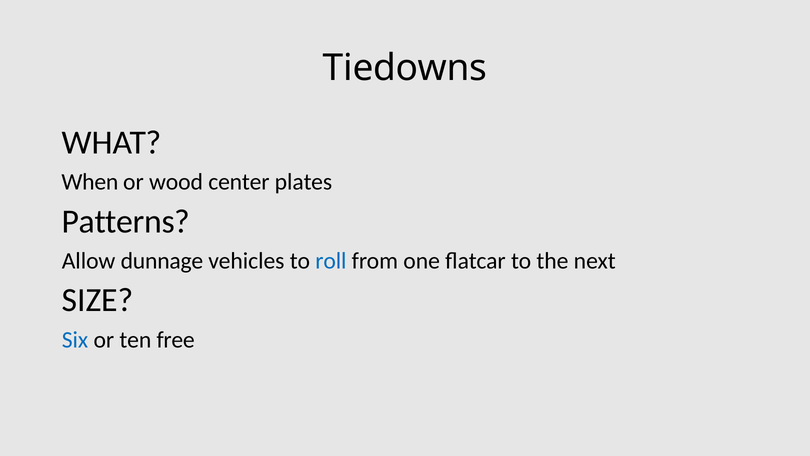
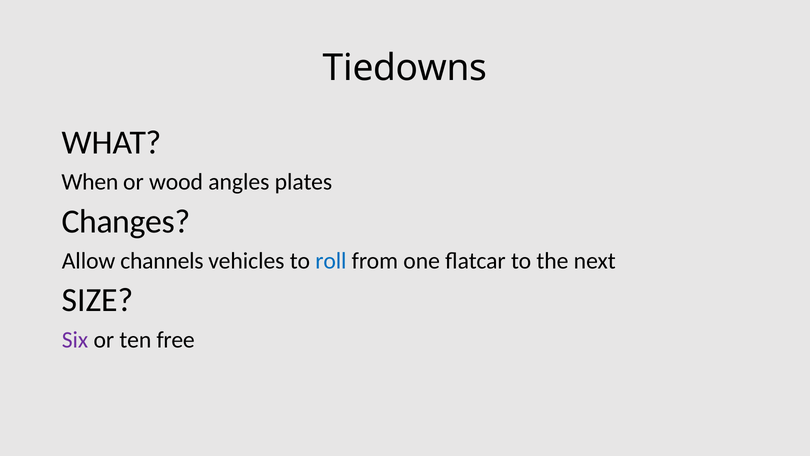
center: center -> angles
Patterns: Patterns -> Changes
dunnage: dunnage -> channels
Six colour: blue -> purple
